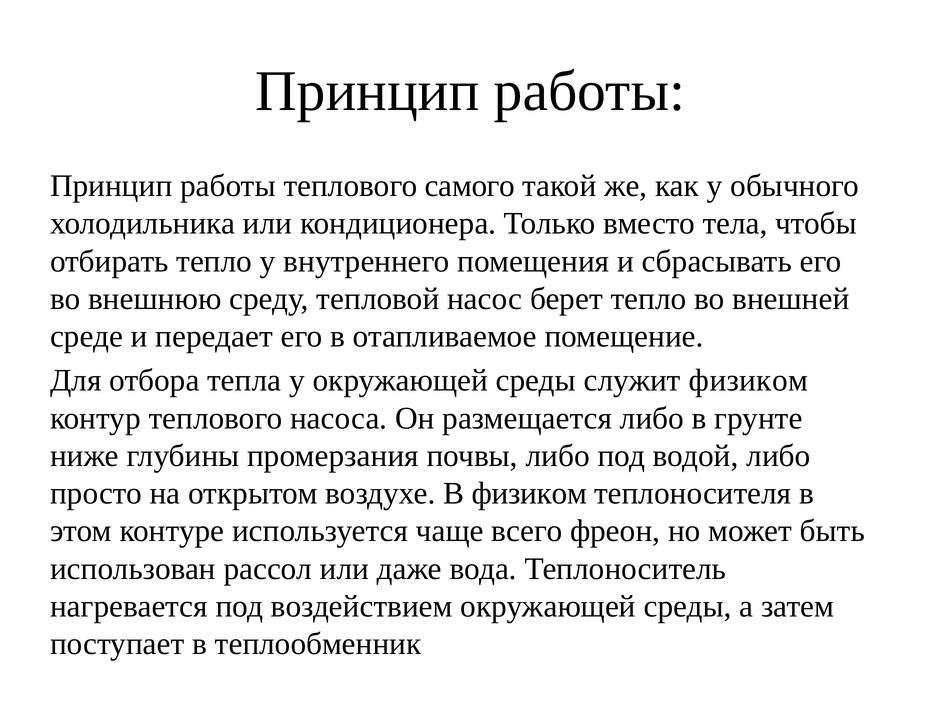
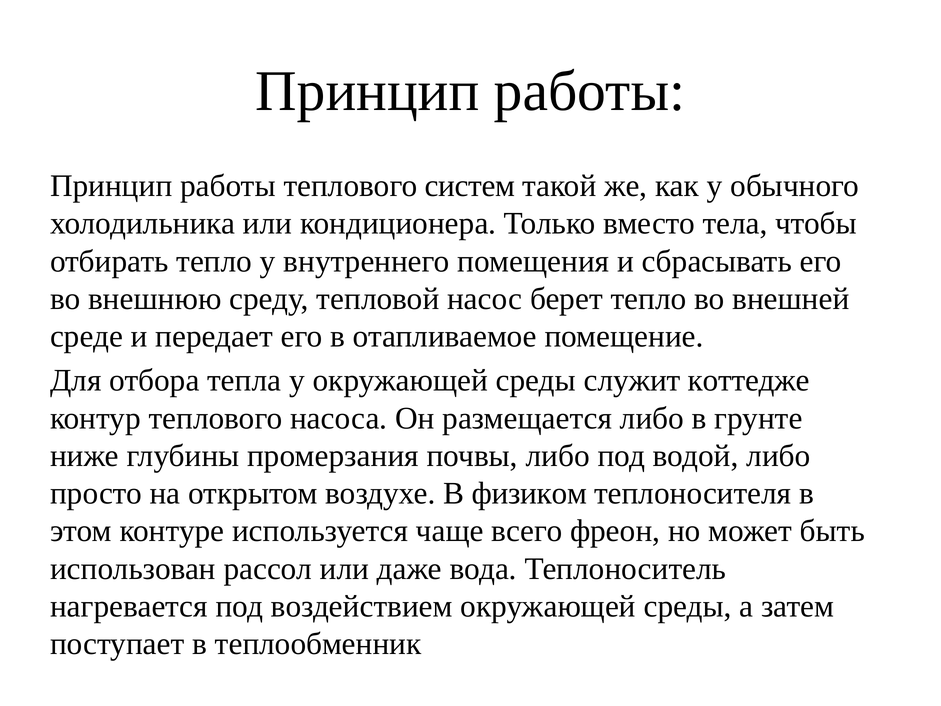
самого: самого -> систем
служит физиком: физиком -> коттедже
